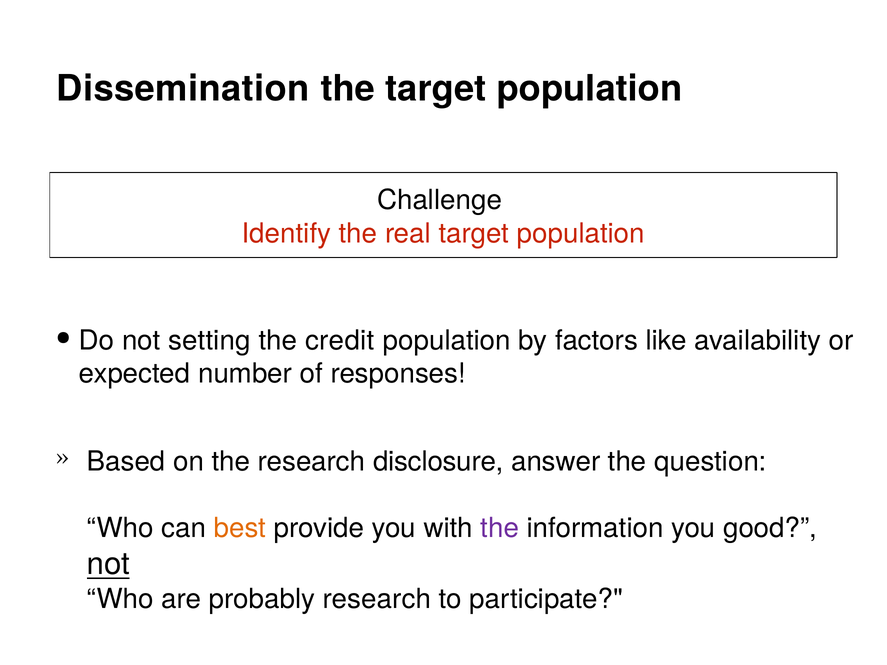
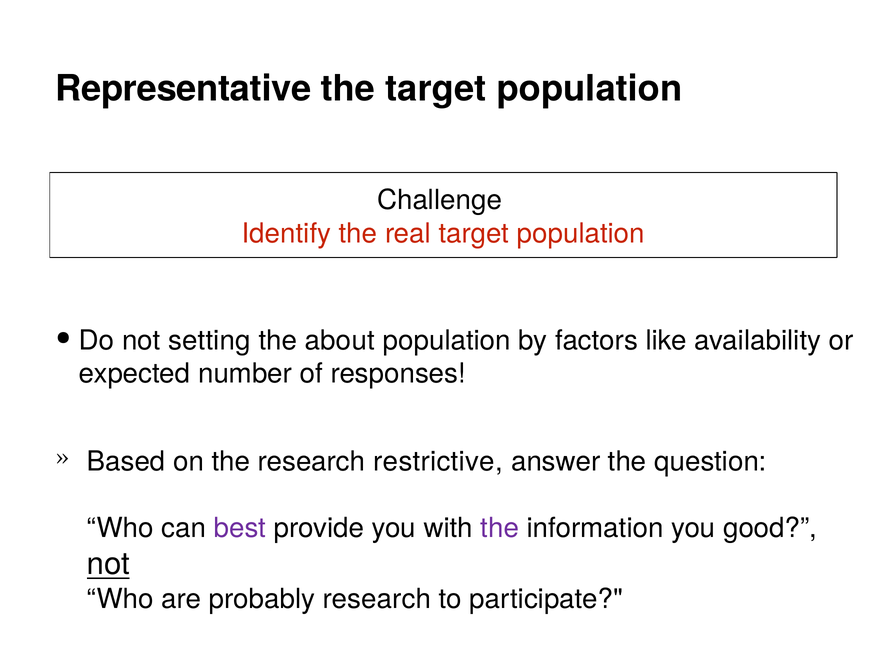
Dissemination: Dissemination -> Representative
credit: credit -> about
disclosure: disclosure -> restrictive
best colour: orange -> purple
